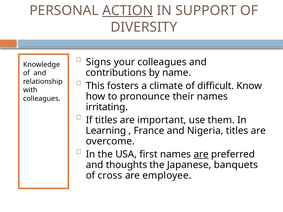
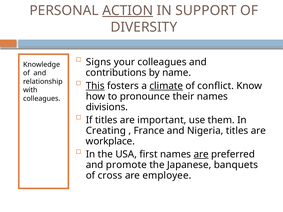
This underline: none -> present
climate underline: none -> present
difficult: difficult -> conflict
irritating: irritating -> divisions
Learning: Learning -> Creating
overcome: overcome -> workplace
thoughts: thoughts -> promote
